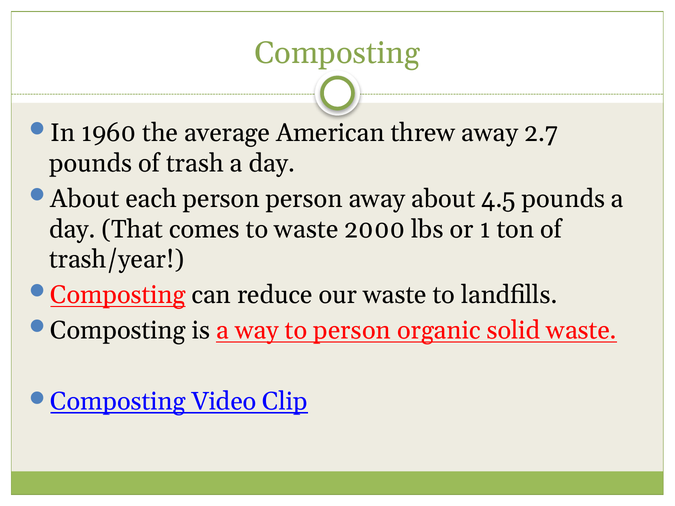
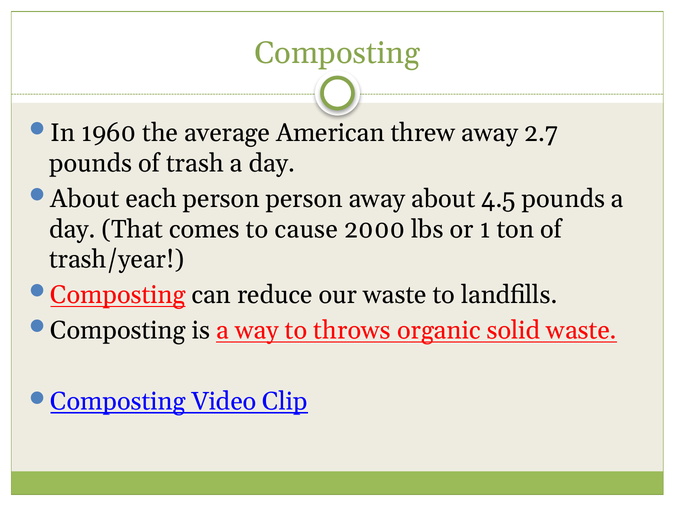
to waste: waste -> cause
to person: person -> throws
